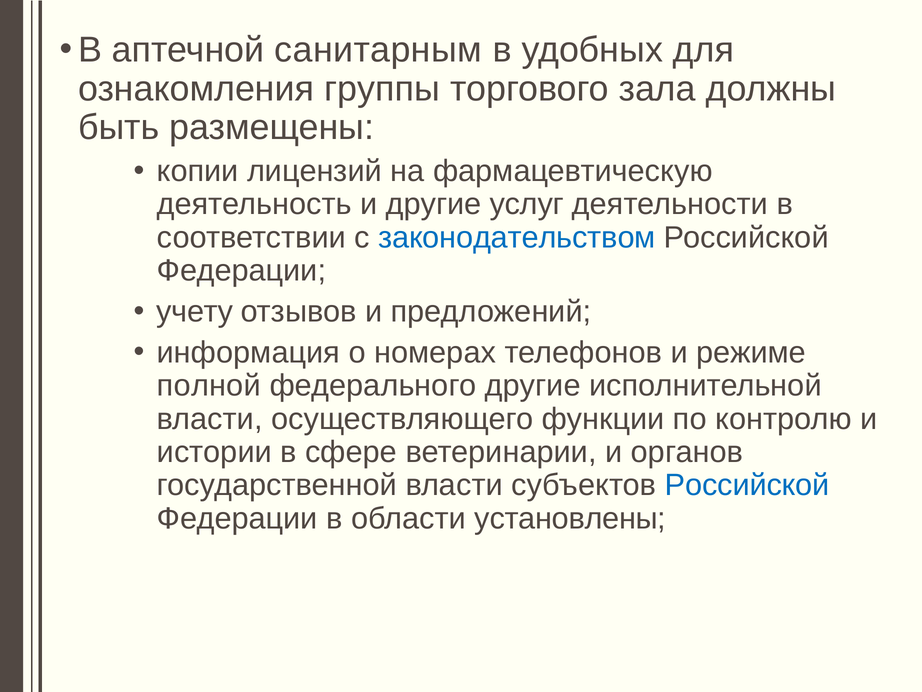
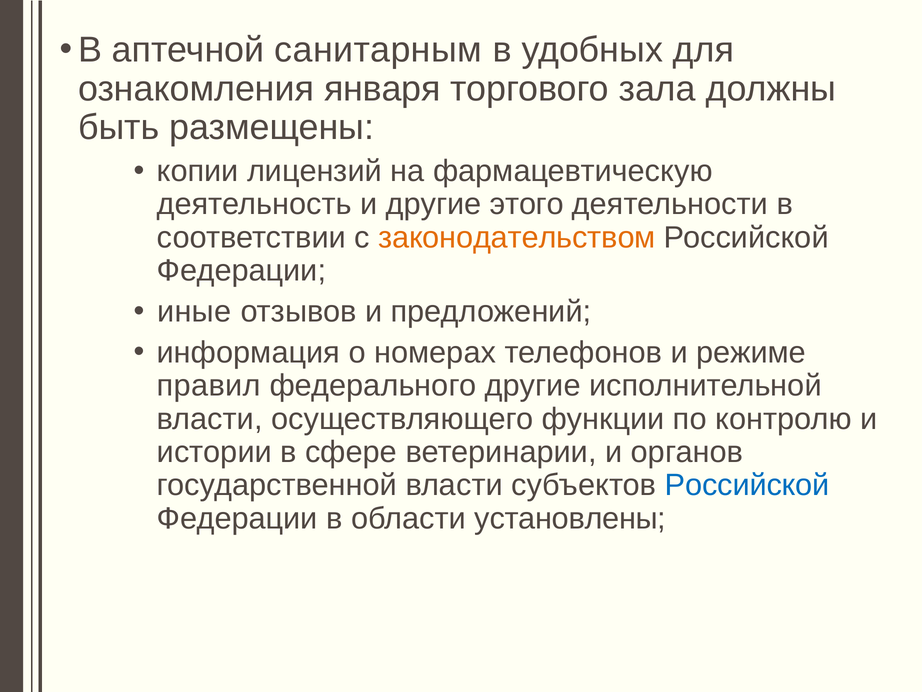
группы: группы -> января
услуг: услуг -> этого
законодательством colour: blue -> orange
учету: учету -> иные
полной: полной -> правил
